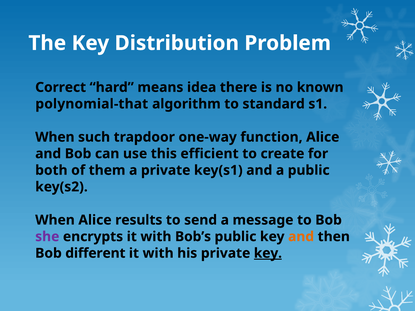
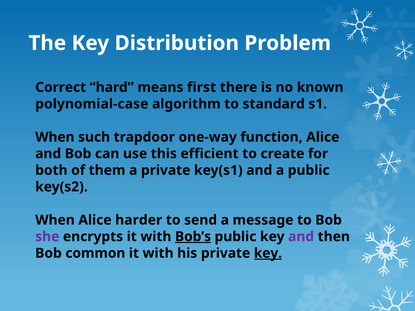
idea: idea -> first
polynomial-that: polynomial-that -> polynomial-case
results: results -> harder
Bob’s underline: none -> present
and at (301, 237) colour: orange -> purple
different: different -> common
